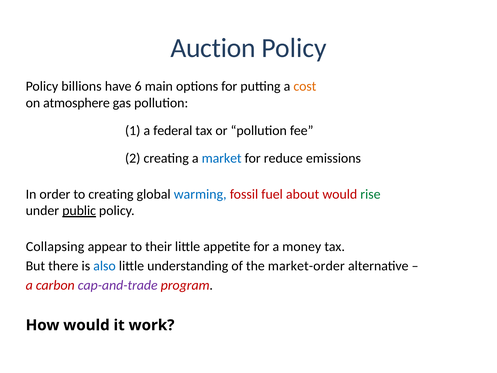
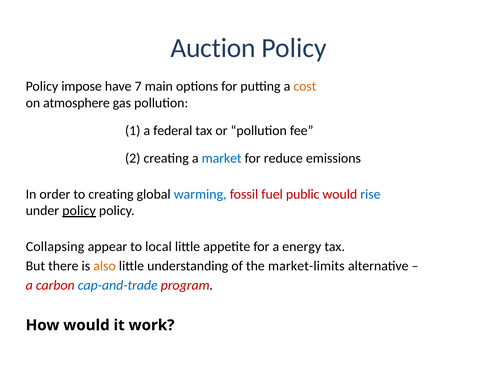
billions: billions -> impose
6: 6 -> 7
about: about -> public
rise colour: green -> blue
under public: public -> policy
their: their -> local
money: money -> energy
also colour: blue -> orange
market-order: market-order -> market-limits
cap-and-trade colour: purple -> blue
